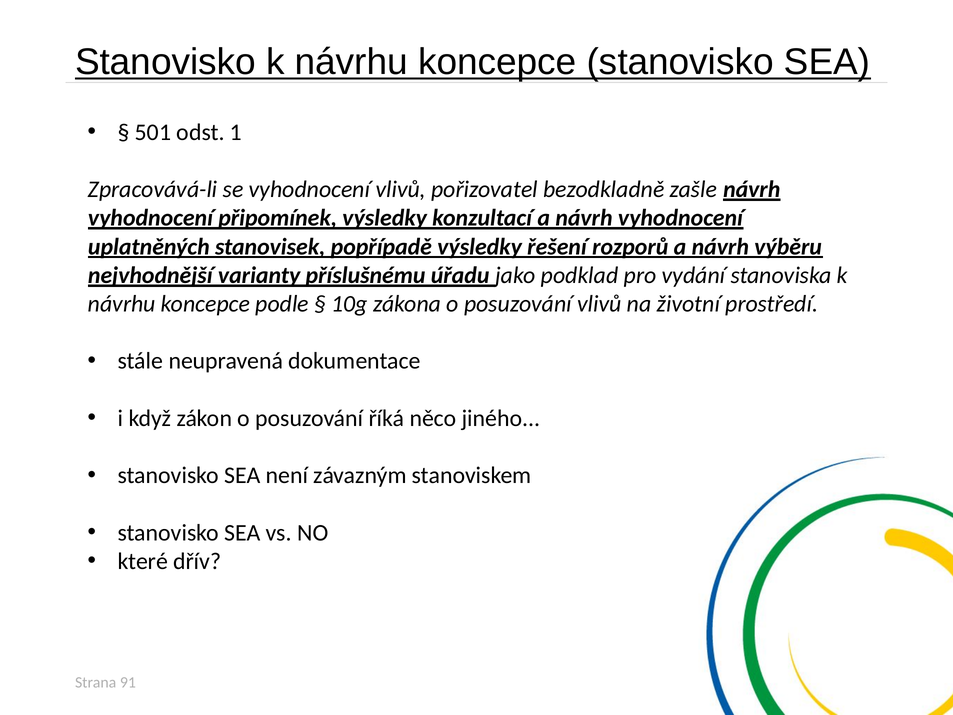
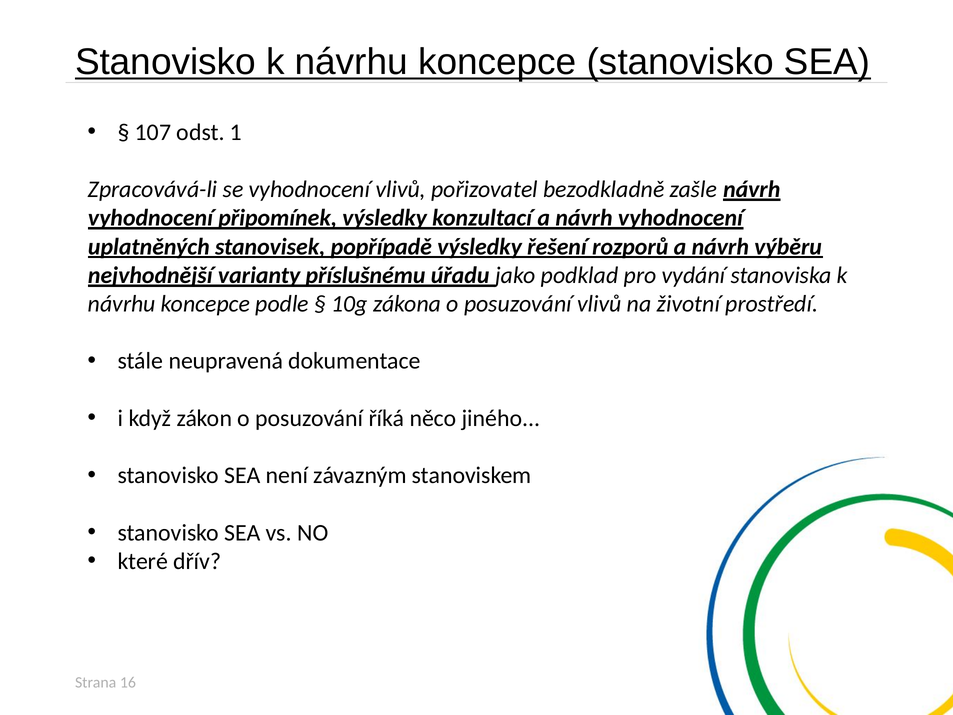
501: 501 -> 107
91: 91 -> 16
